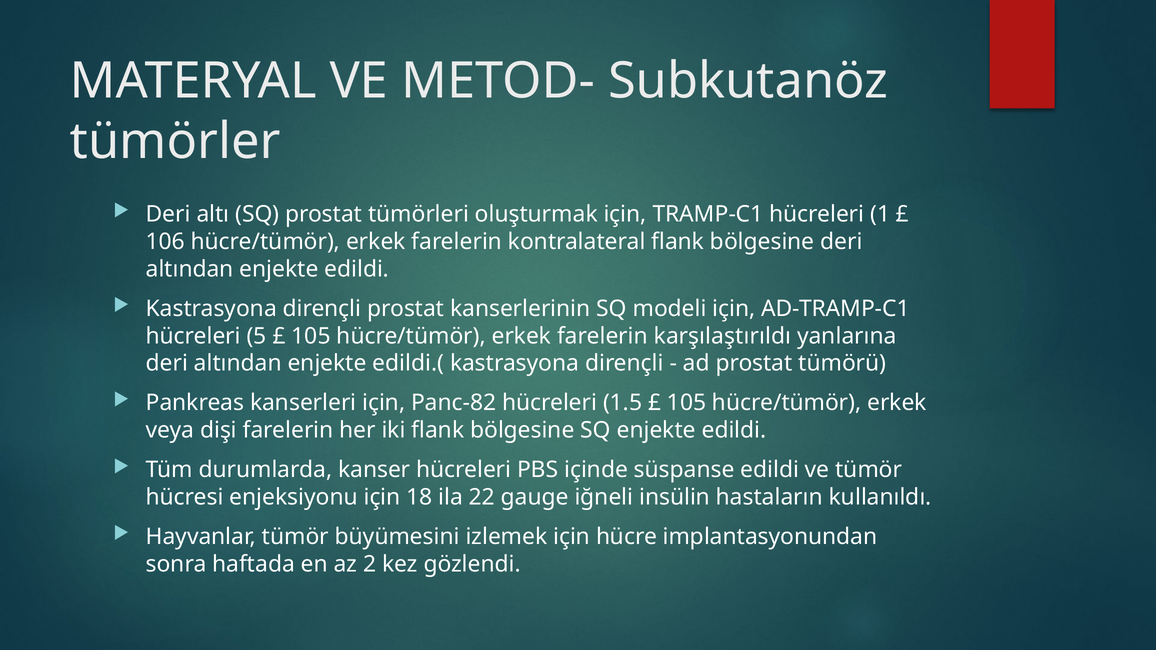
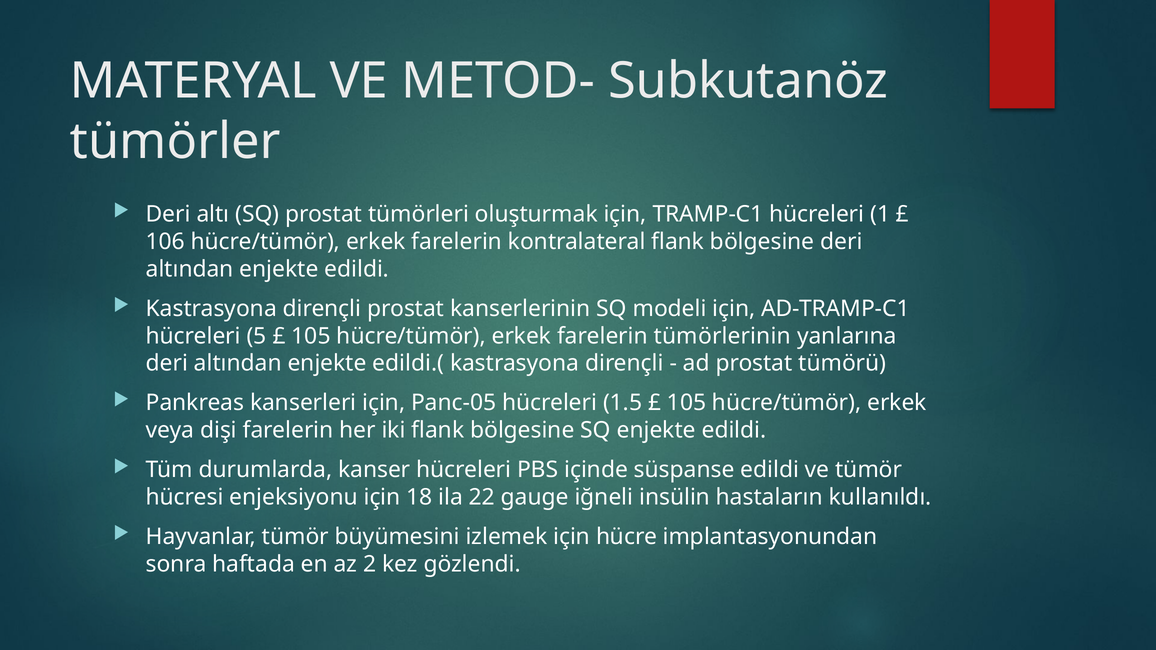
karşılaştırıldı: karşılaştırıldı -> tümörlerinin
Panc-82: Panc-82 -> Panc-05
